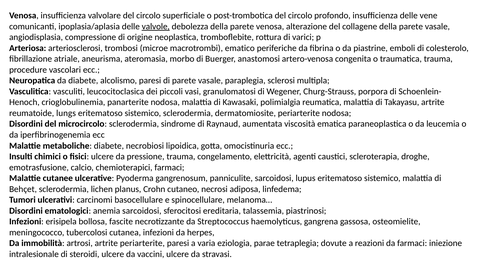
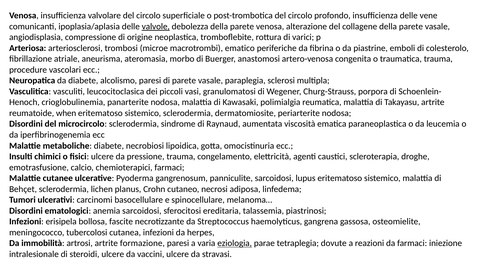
lungs: lungs -> when
artrite periarterite: periarterite -> formazione
eziologia underline: none -> present
